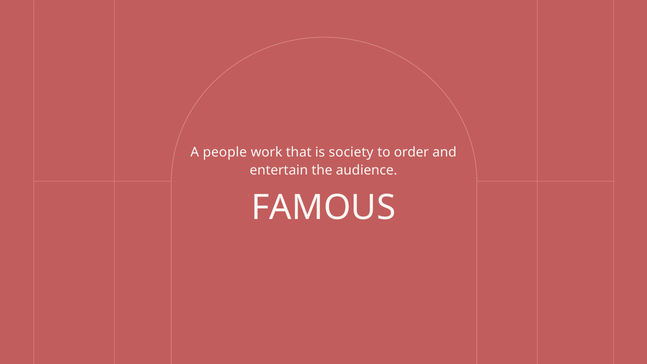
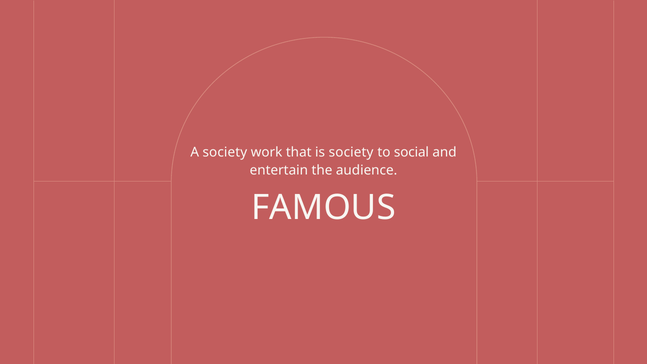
A people: people -> society
order: order -> social
